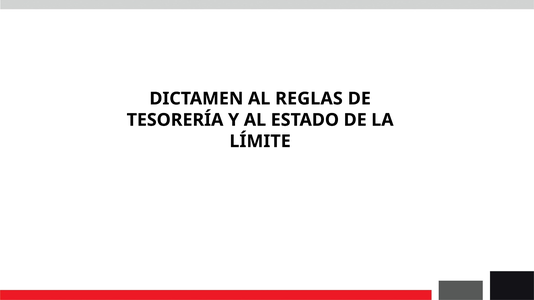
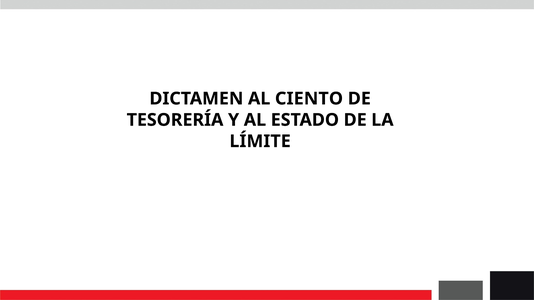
REGLAS: REGLAS -> CIENTO
